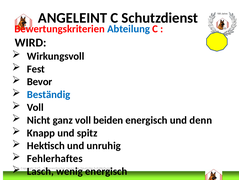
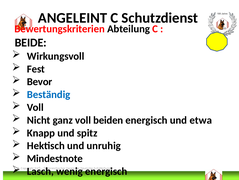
Abteilung colour: blue -> black
WIRD: WIRD -> BEIDE
denn: denn -> etwa
Fehlerhaftes: Fehlerhaftes -> Mindestnote
